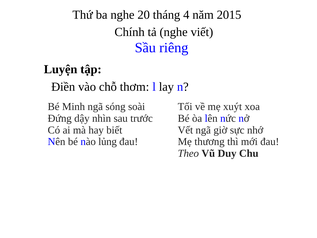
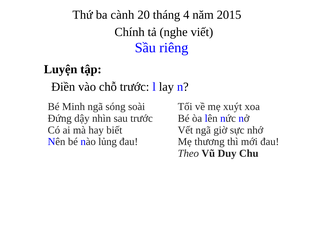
ba nghe: nghe -> cành
chỗ thơm: thơm -> trước
